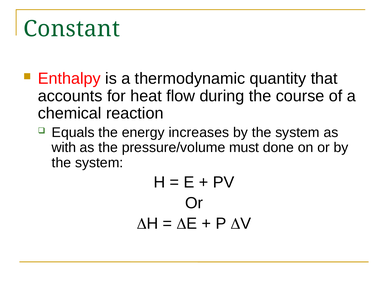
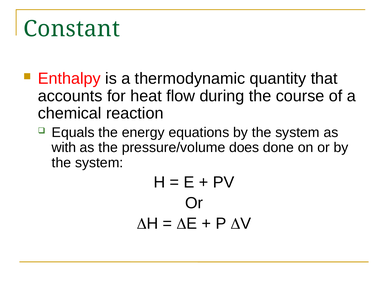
increases: increases -> equations
must: must -> does
